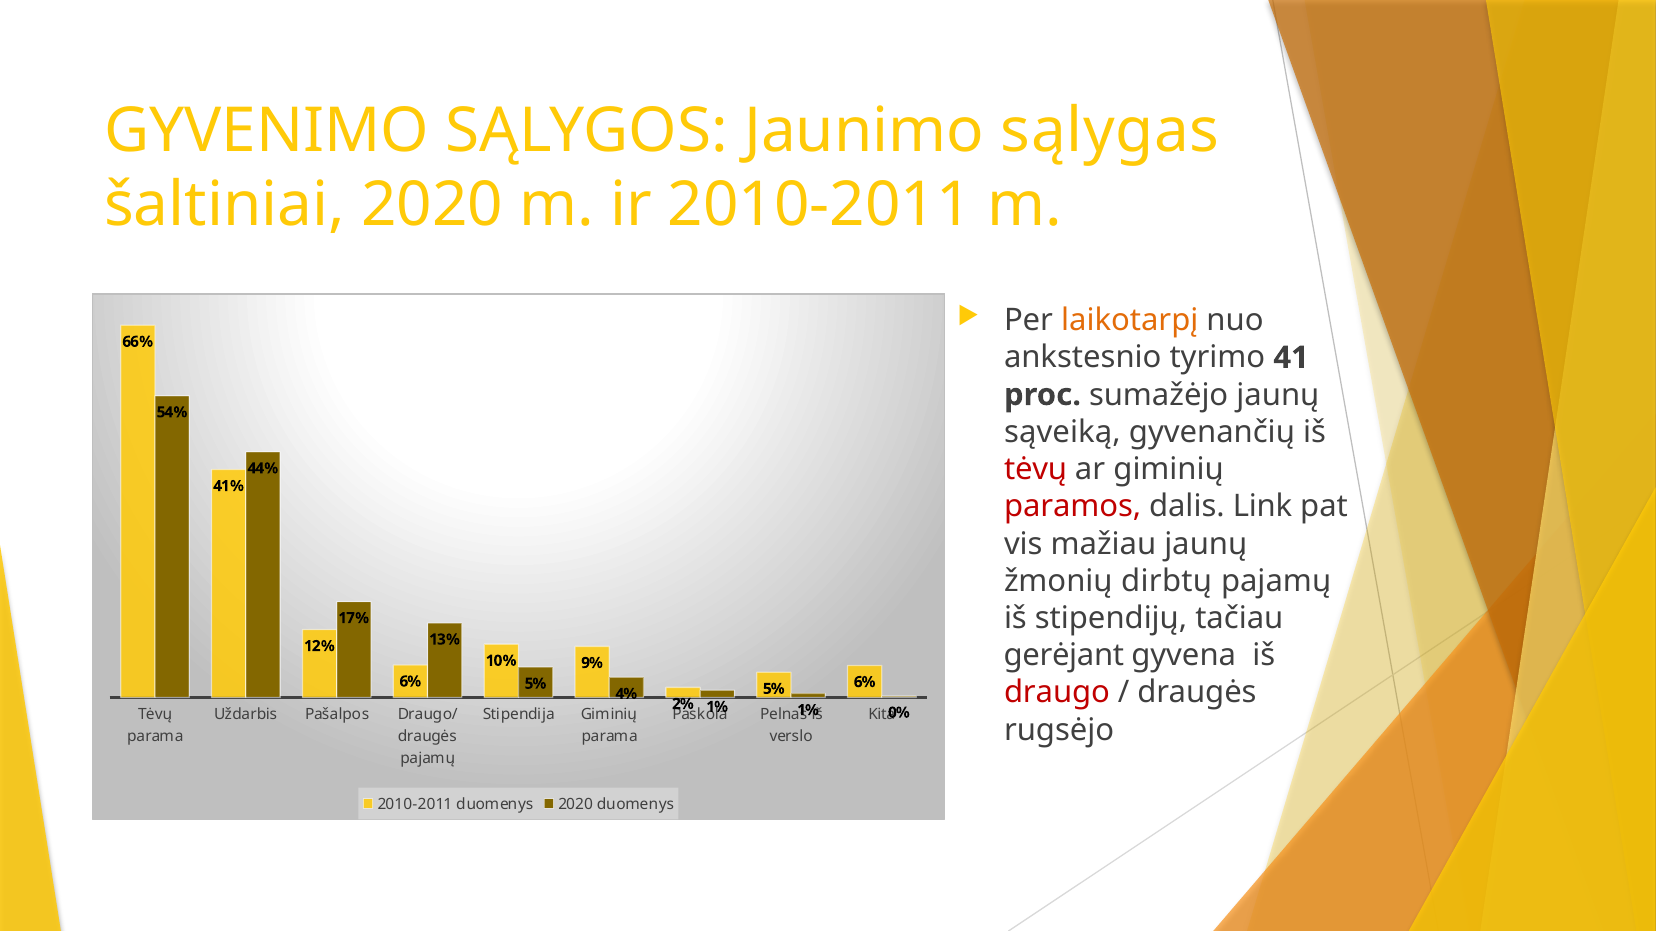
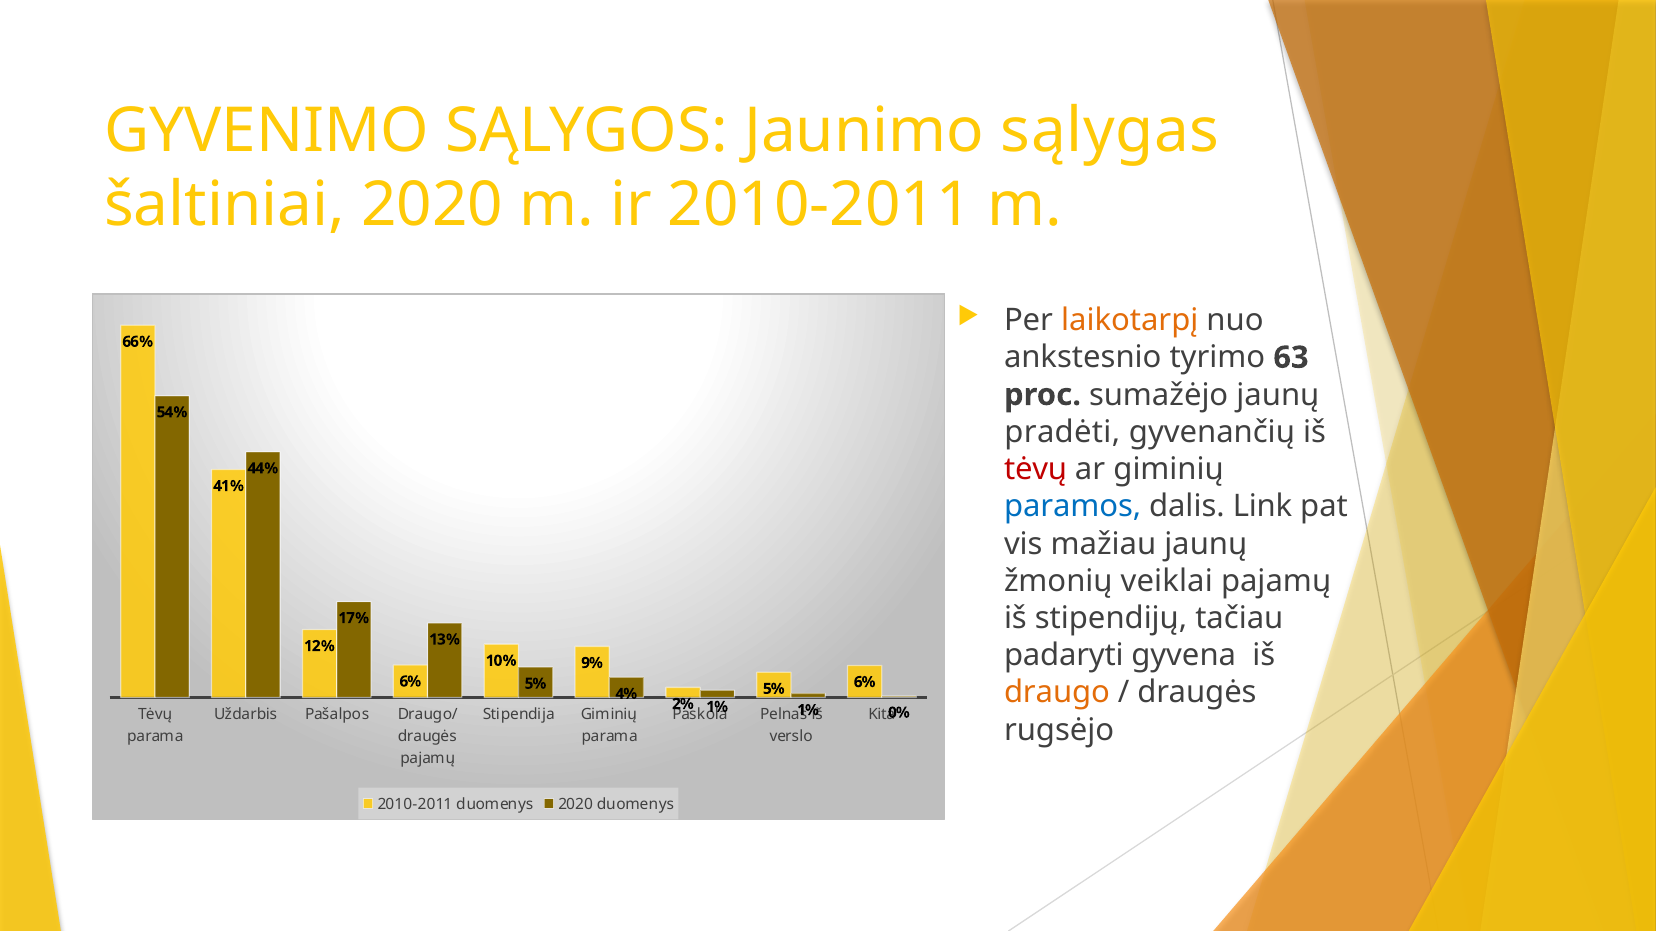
41: 41 -> 63
sąveiką: sąveiką -> pradėti
paramos colour: red -> blue
dirbtų: dirbtų -> veiklai
gerėjant: gerėjant -> padaryti
draugo colour: red -> orange
